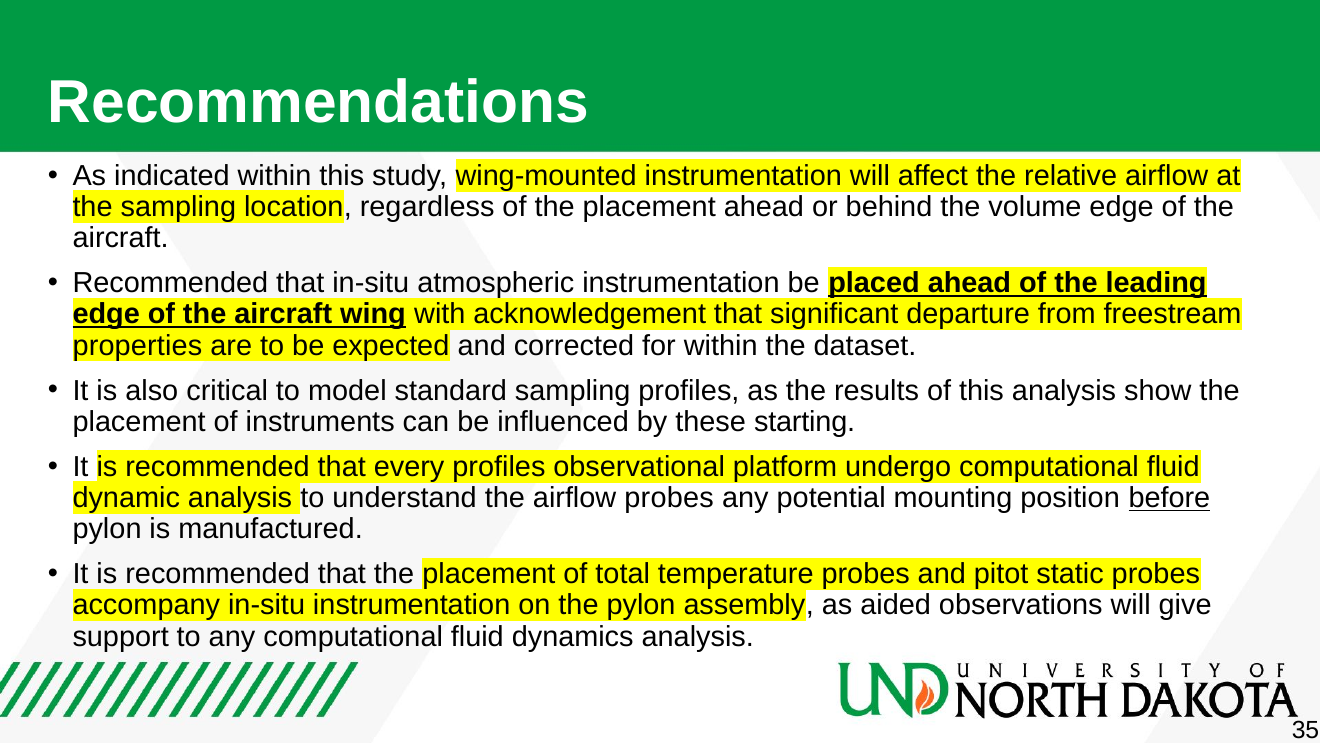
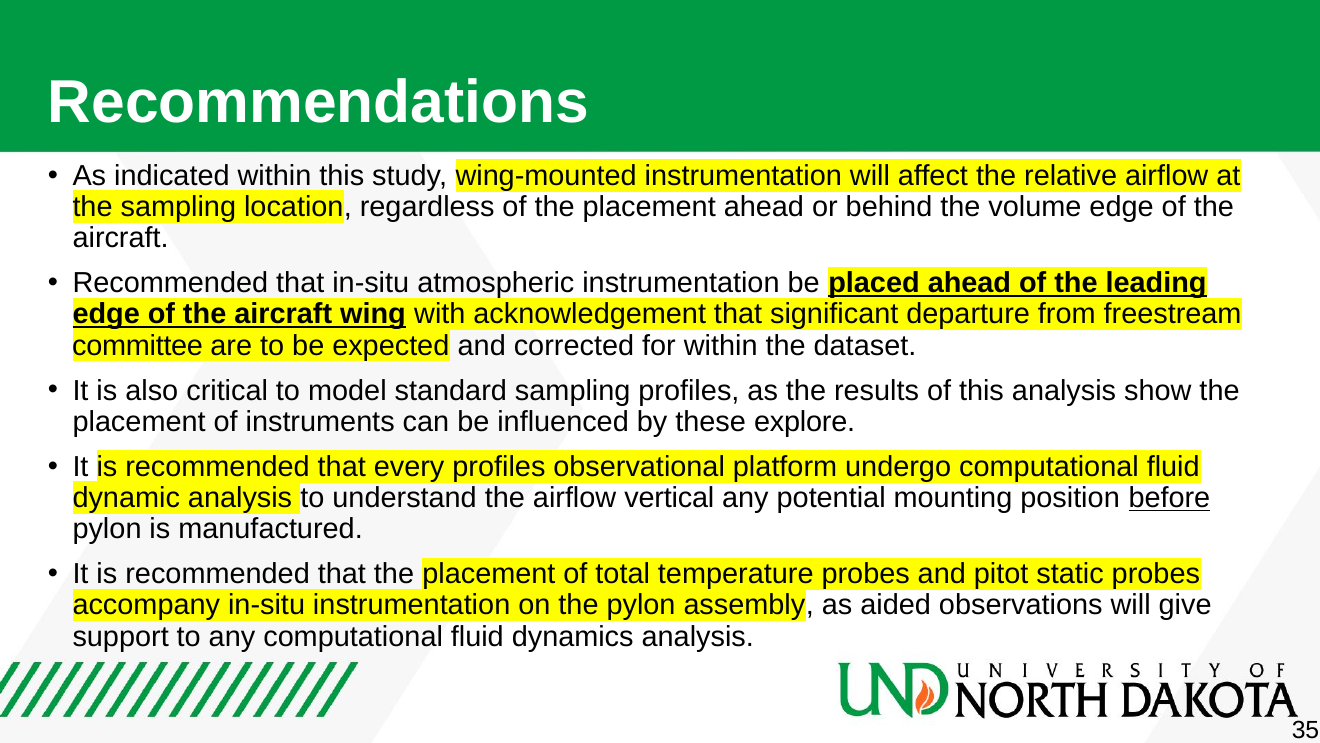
properties: properties -> committee
starting: starting -> explore
airflow probes: probes -> vertical
